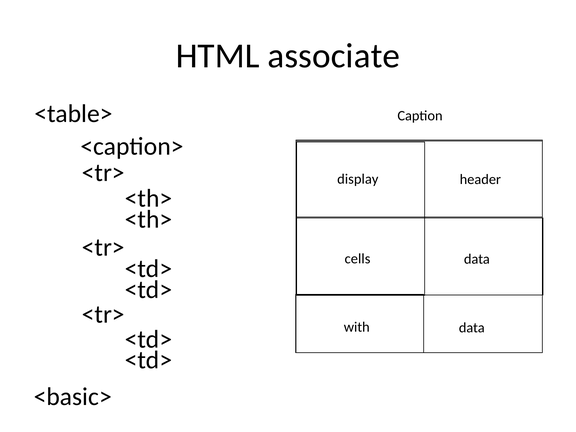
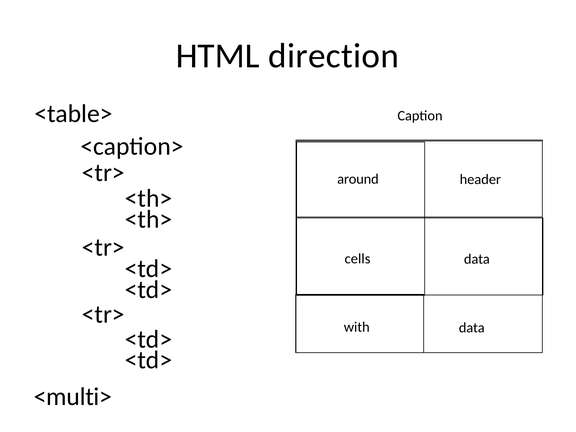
associate: associate -> direction
display: display -> around
<basic>: <basic> -> <multi>
